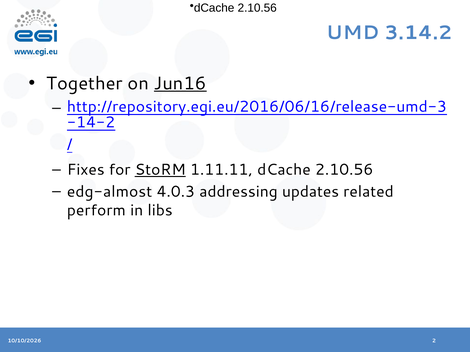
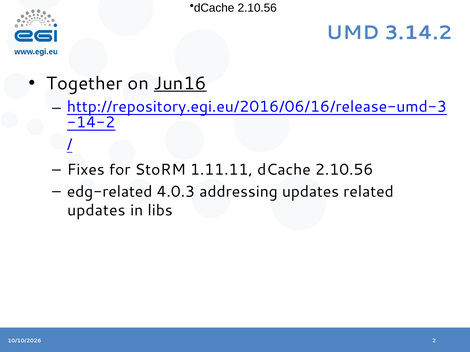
StoRM underline: present -> none
edg-almost: edg-almost -> edg-related
perform at (96, 211): perform -> updates
